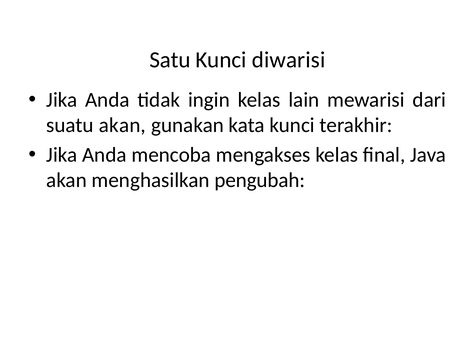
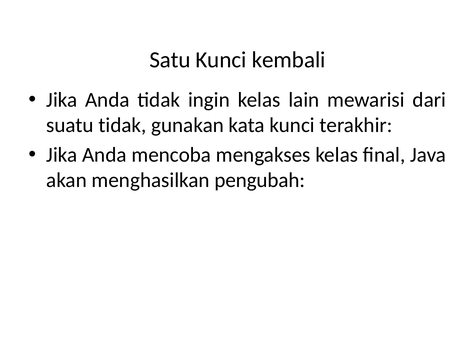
diwarisi: diwarisi -> kembali
suatu akan: akan -> tidak
